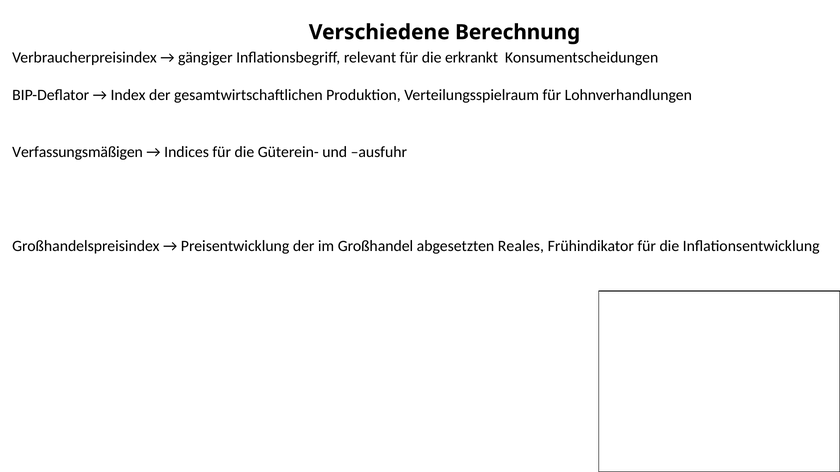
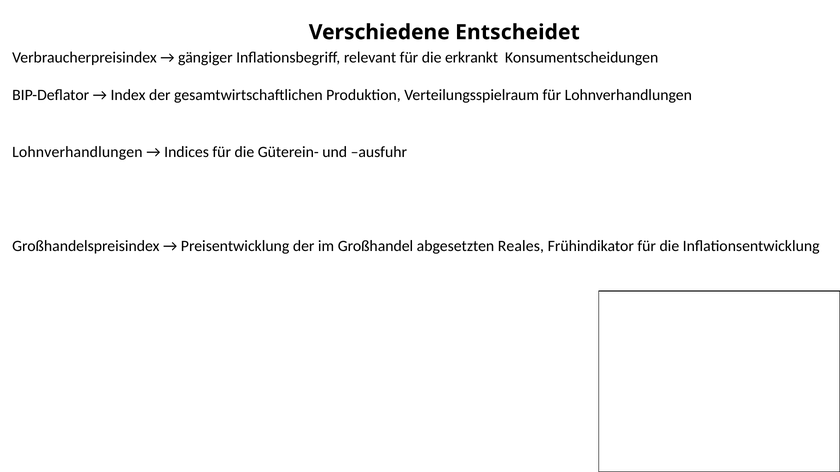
Berechnung: Berechnung -> Entscheidet
Verfassungsmäßigen at (78, 152): Verfassungsmäßigen -> Lohnverhandlungen
